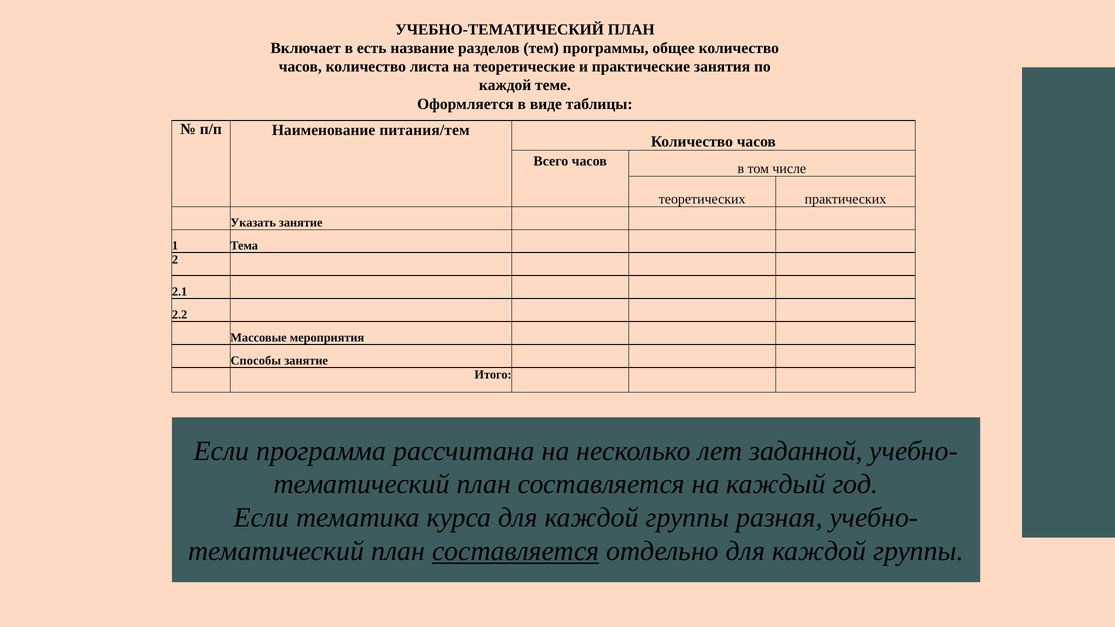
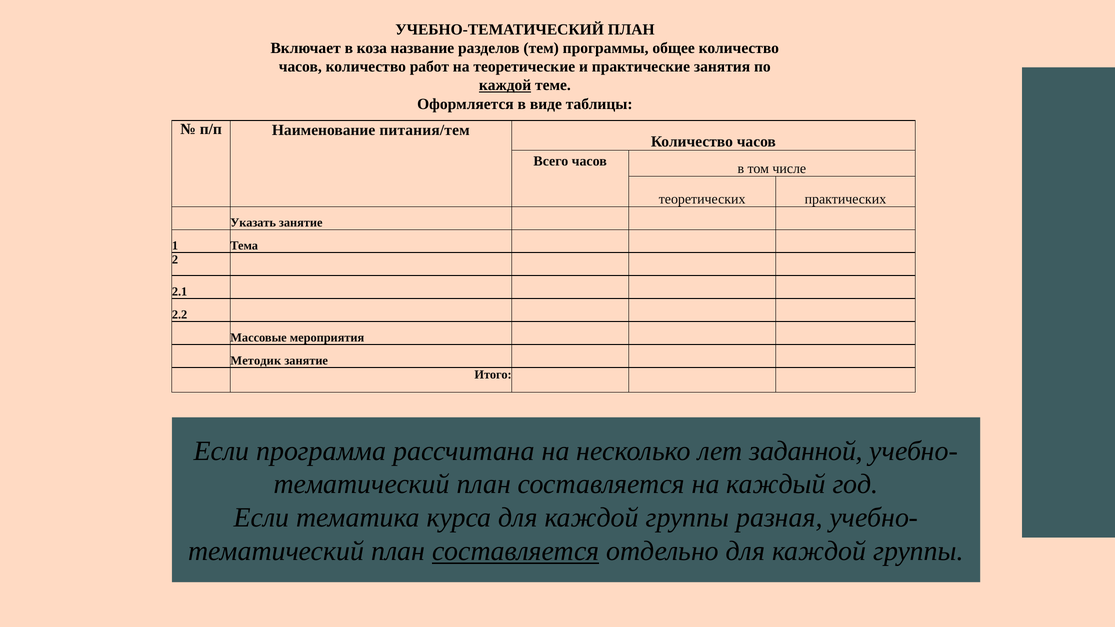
есть: есть -> коза
листа: листа -> работ
каждой at (505, 85) underline: none -> present
Способы: Способы -> Методик
